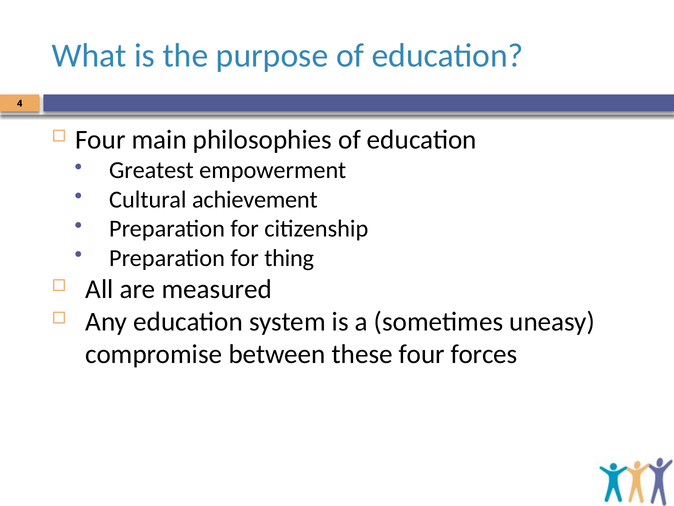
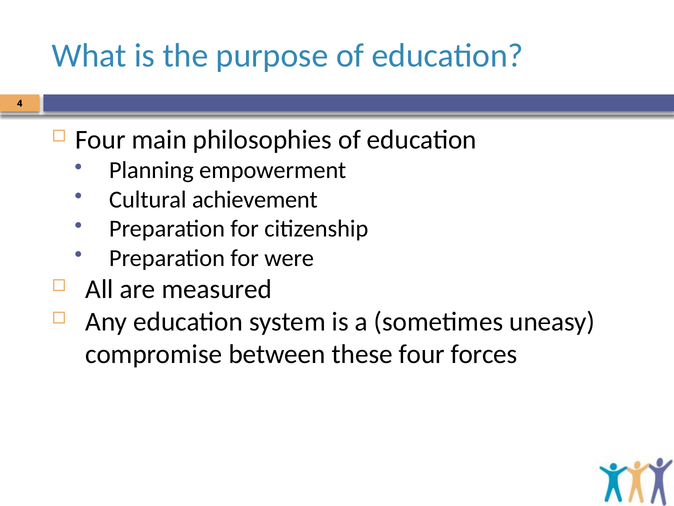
Greatest: Greatest -> Planning
thing: thing -> were
